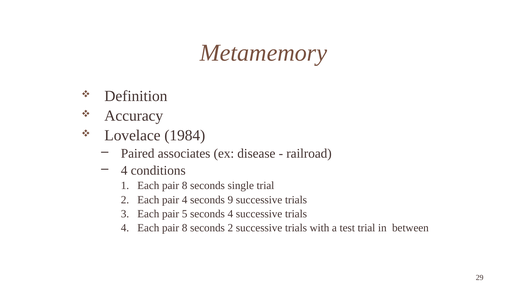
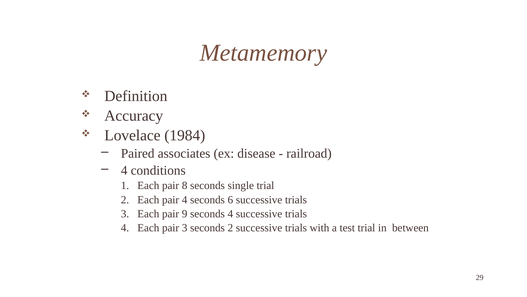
9: 9 -> 6
5: 5 -> 9
4 Each pair 8: 8 -> 3
